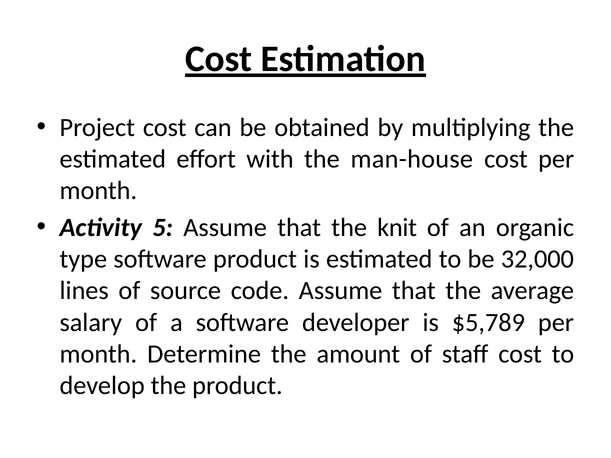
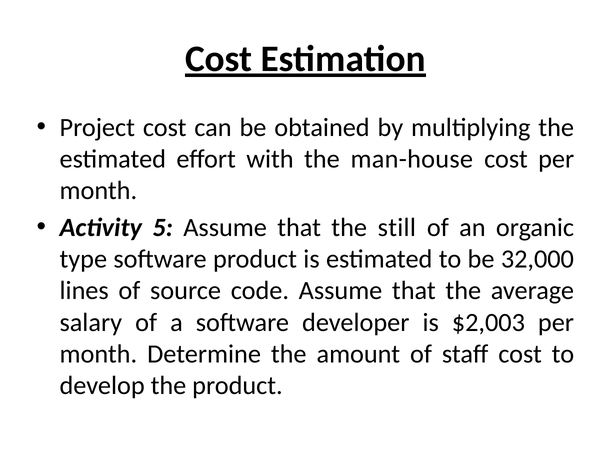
knit: knit -> still
$5,789: $5,789 -> $2,003
